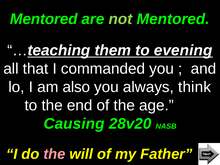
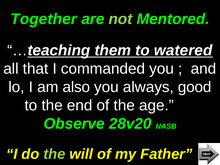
Mentored at (44, 19): Mentored -> Together
evening: evening -> watered
think: think -> good
Causing: Causing -> Observe
the at (54, 154) colour: pink -> light green
